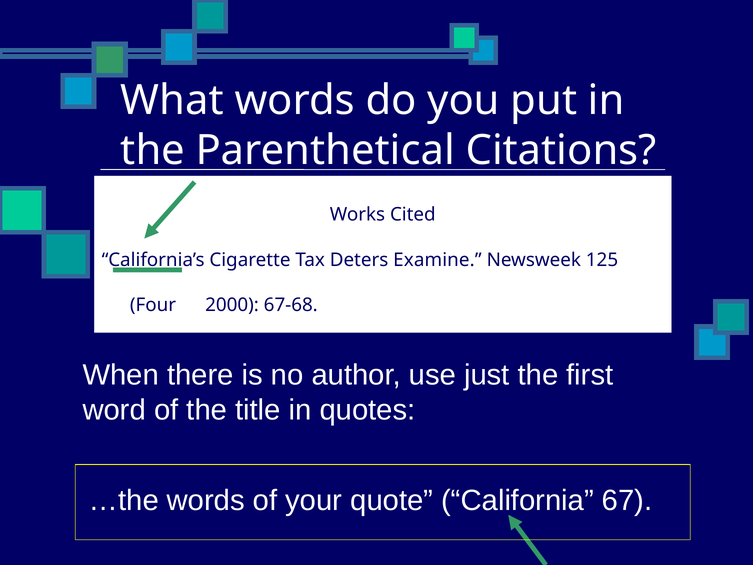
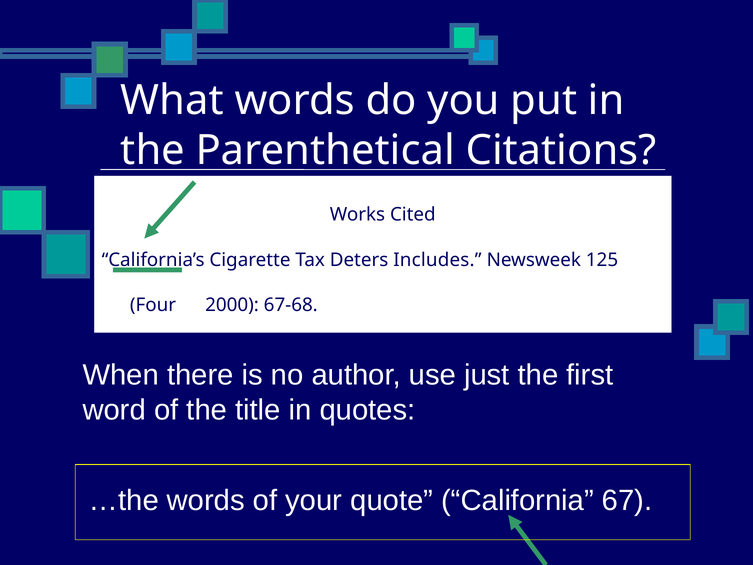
Examine: Examine -> Includes
